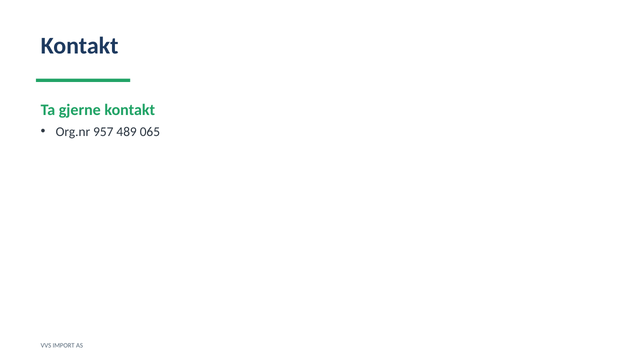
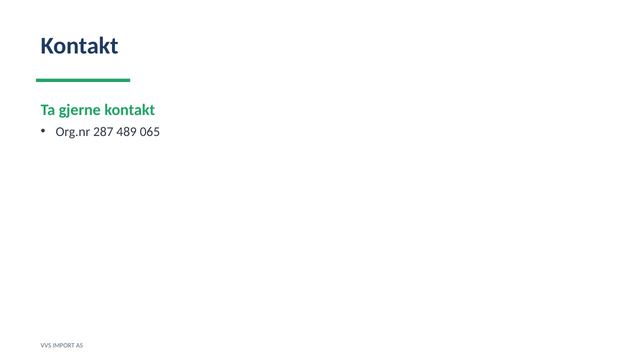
957: 957 -> 287
